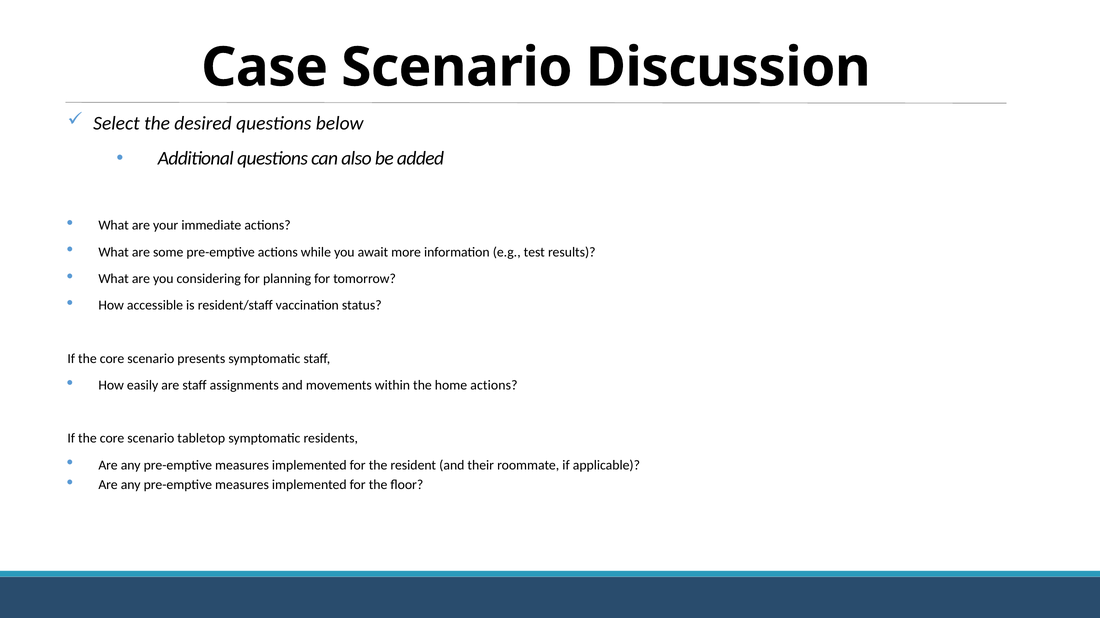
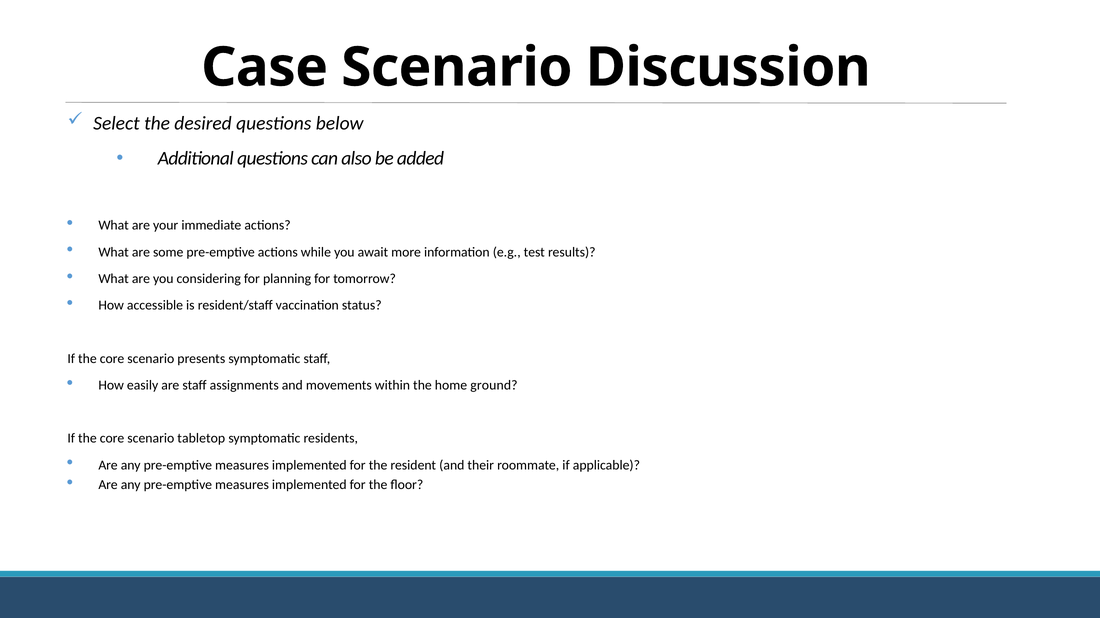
home actions: actions -> ground
